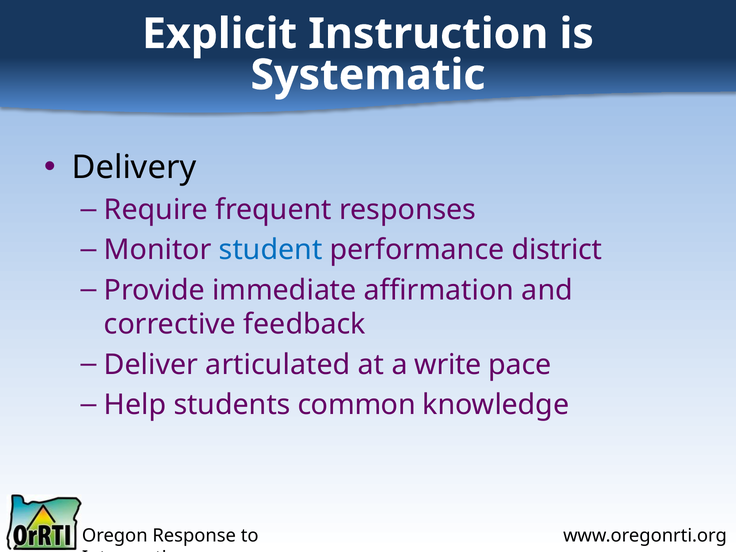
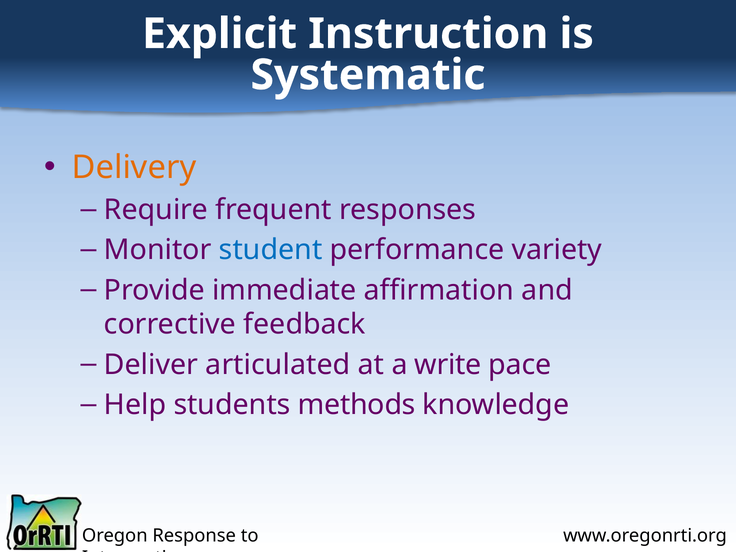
Delivery colour: black -> orange
district: district -> variety
common: common -> methods
